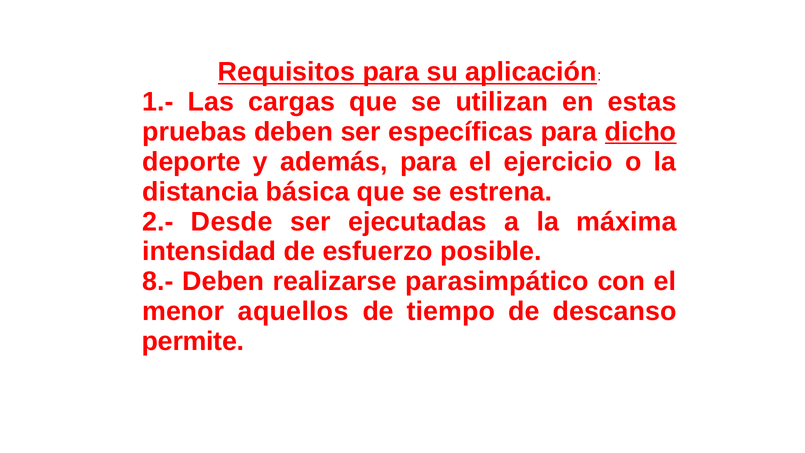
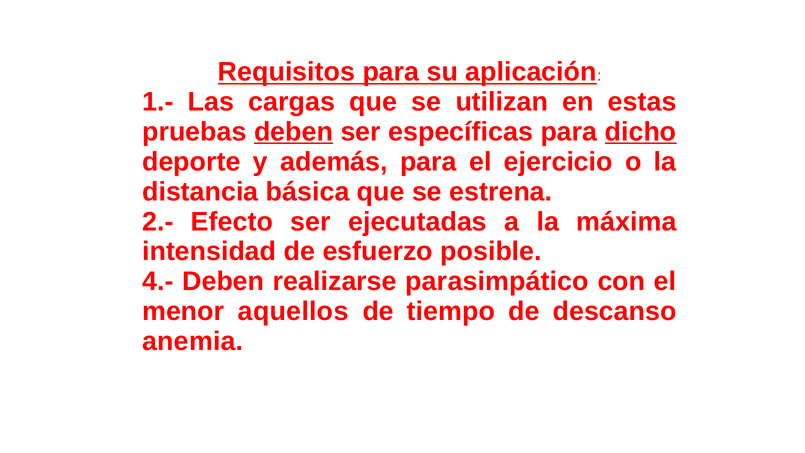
deben at (294, 132) underline: none -> present
Desde: Desde -> Efecto
8.-: 8.- -> 4.-
permite: permite -> anemia
